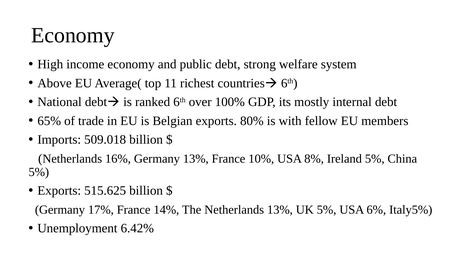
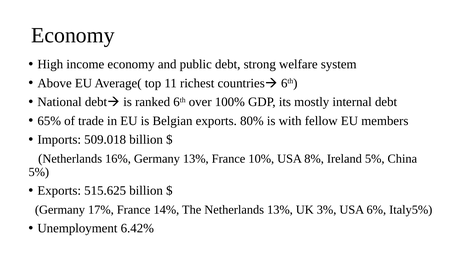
UK 5%: 5% -> 3%
